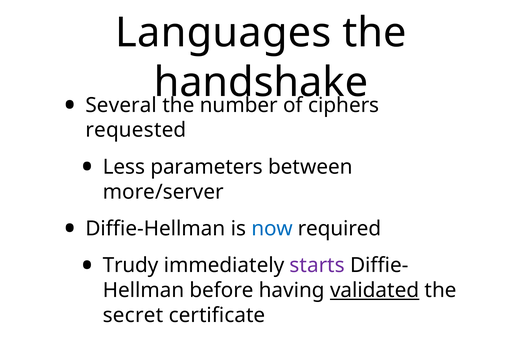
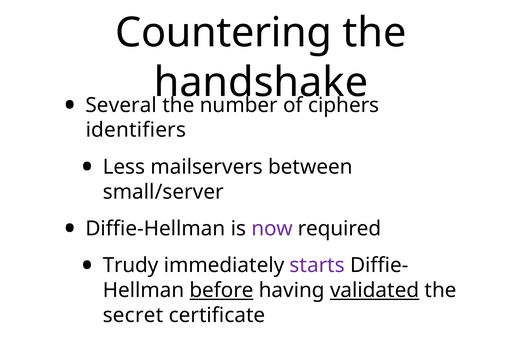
Languages: Languages -> Countering
requested: requested -> identifiers
parameters: parameters -> mailservers
more/server: more/server -> small/server
now colour: blue -> purple
before underline: none -> present
